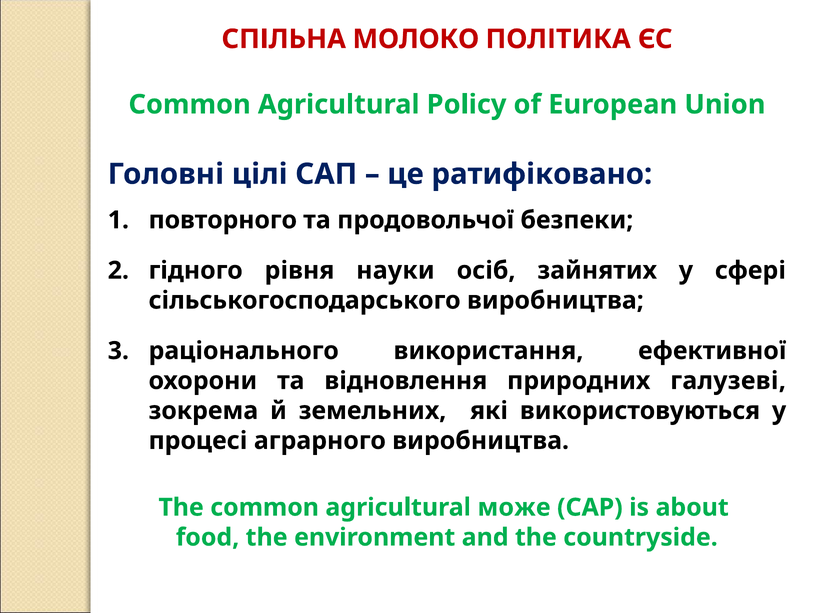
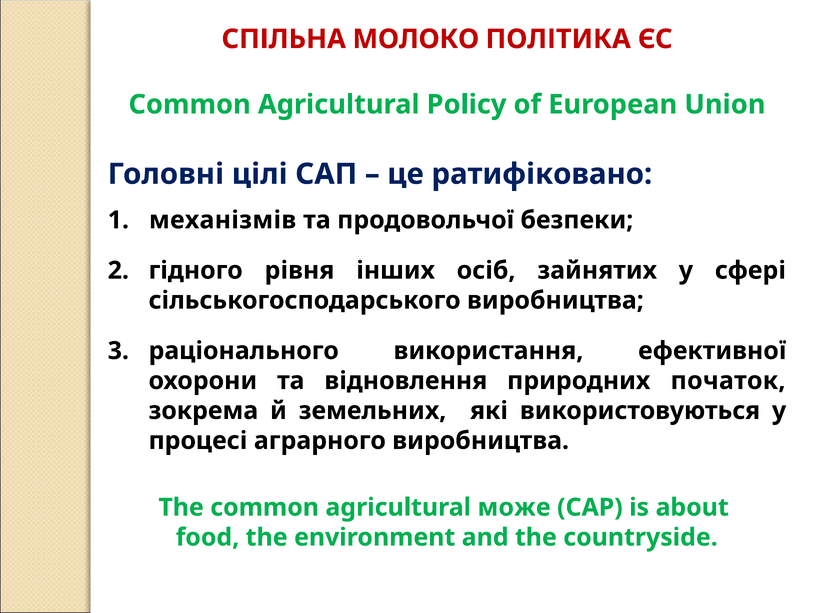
повторного: повторного -> механізмів
науки: науки -> інших
галузеві: галузеві -> початок
